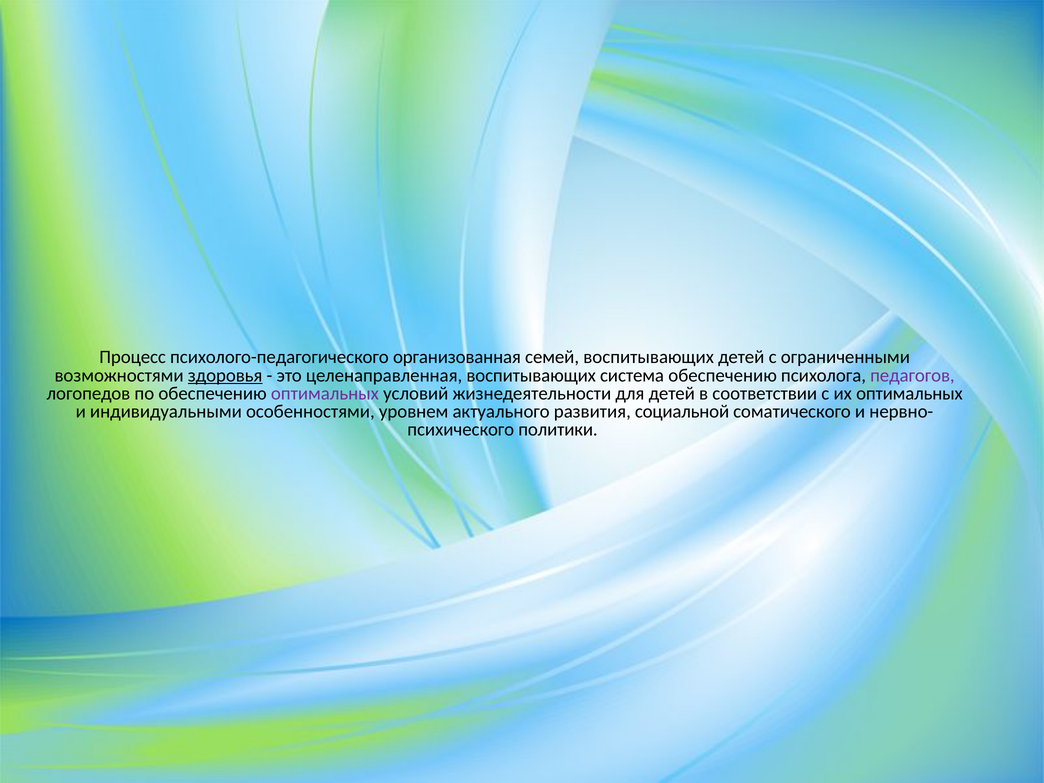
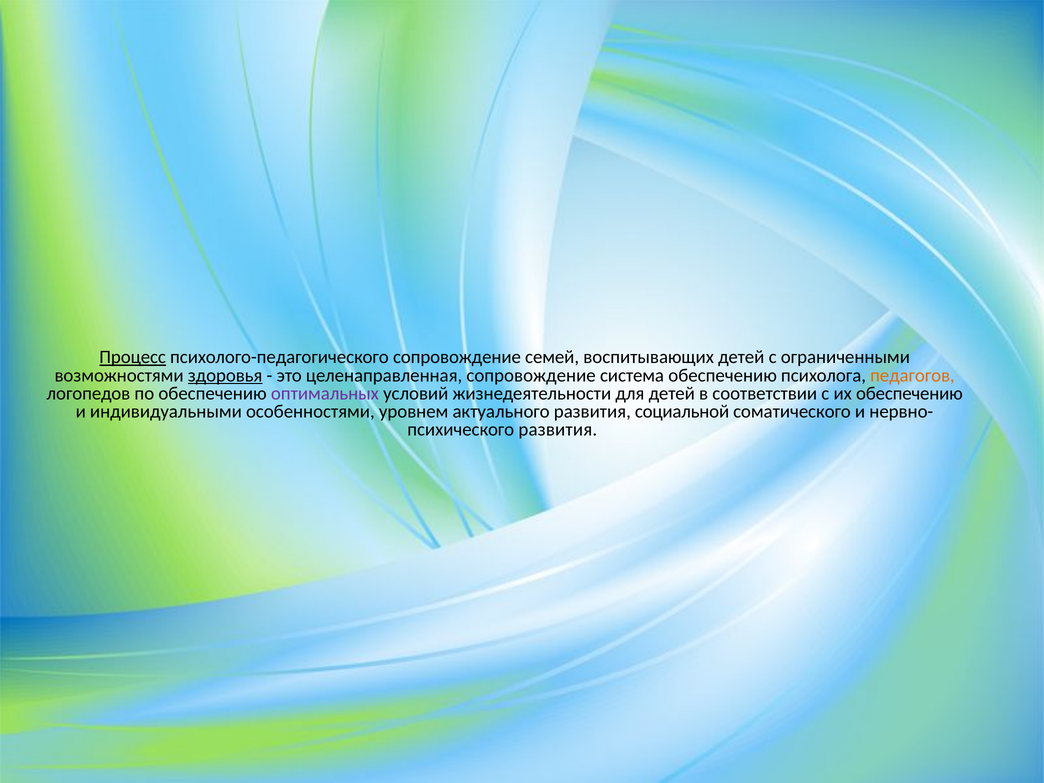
Процесс underline: none -> present
психолого-педагогического организованная: организованная -> сопровождение
целенаправленная воспитывающих: воспитывающих -> сопровождение
педагогов colour: purple -> orange
их оптимальных: оптимальных -> обеспечению
политики at (558, 430): политики -> развития
